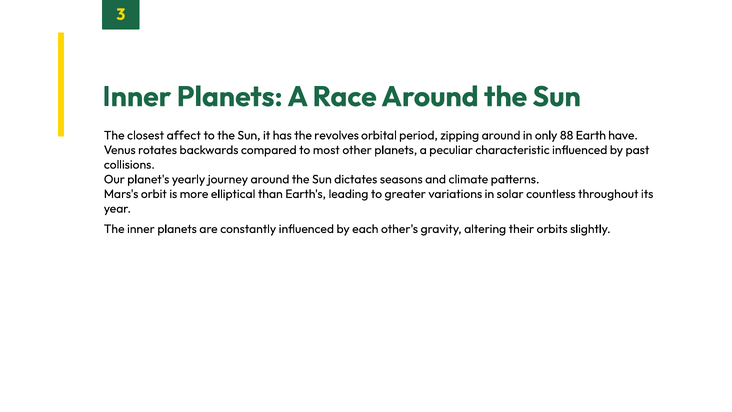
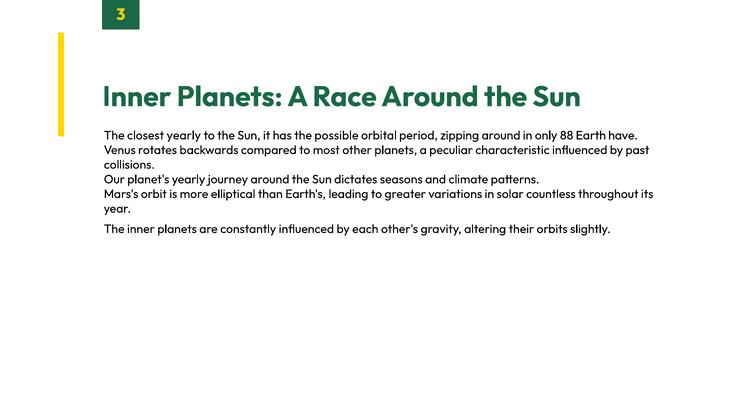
closest affect: affect -> yearly
revolves: revolves -> possible
